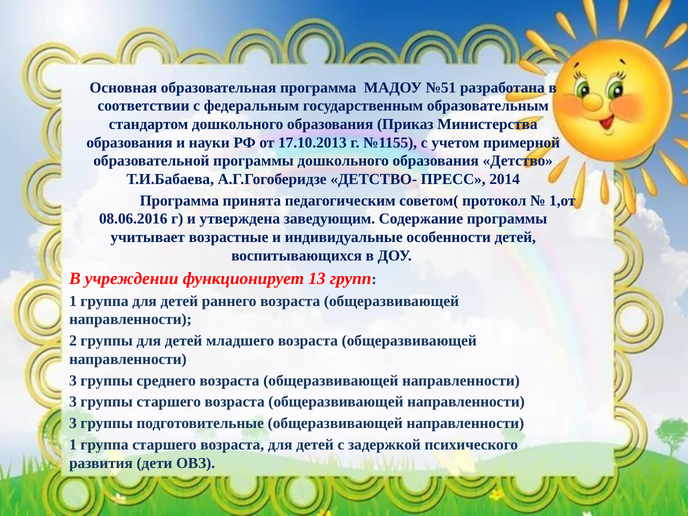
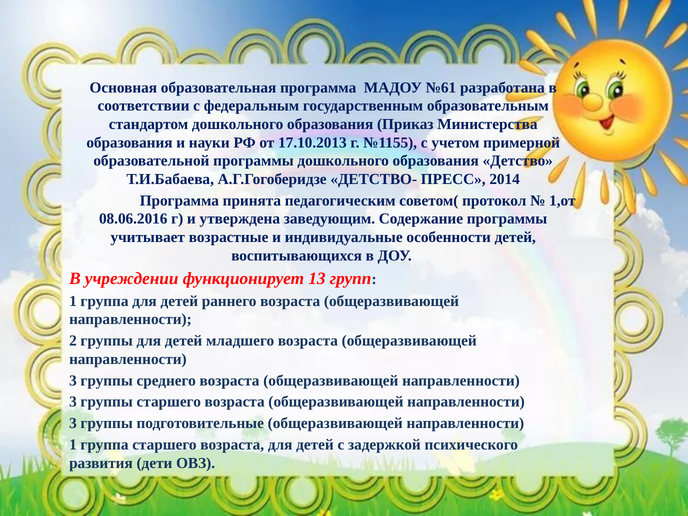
№51: №51 -> №61
